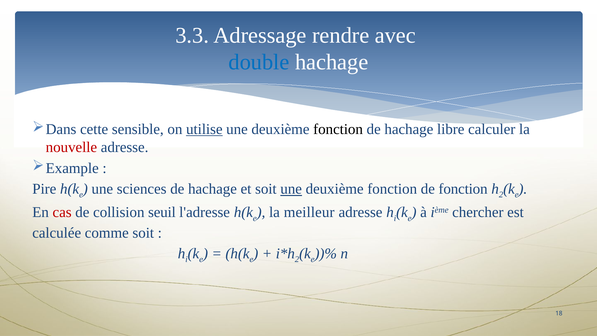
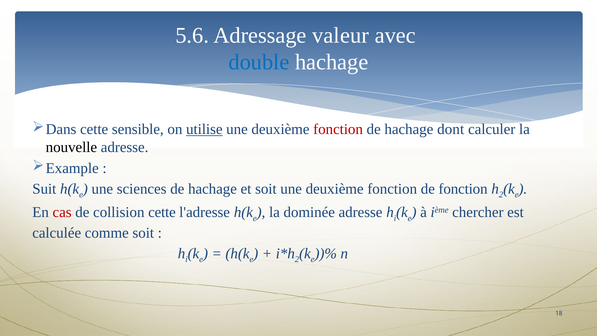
3.3: 3.3 -> 5.6
rendre: rendre -> valeur
fonction at (338, 129) colour: black -> red
libre: libre -> dont
nouvelle colour: red -> black
Pire: Pire -> Suit
une at (291, 189) underline: present -> none
collision seuil: seuil -> cette
meilleur: meilleur -> dominée
